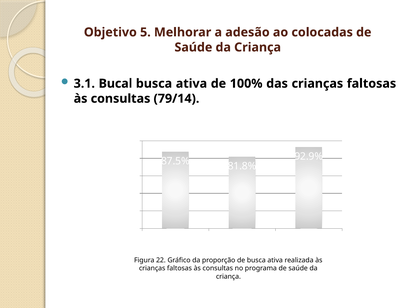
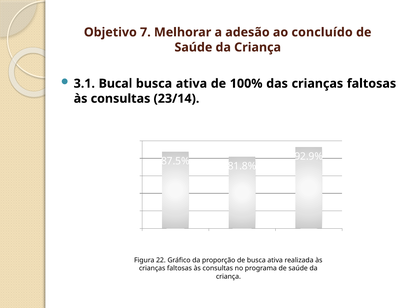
5: 5 -> 7
colocadas: colocadas -> concluído
79/14: 79/14 -> 23/14
